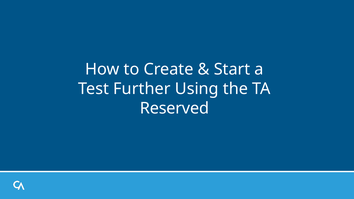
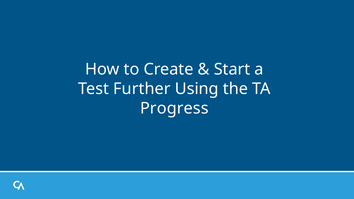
Reserved: Reserved -> Progress
